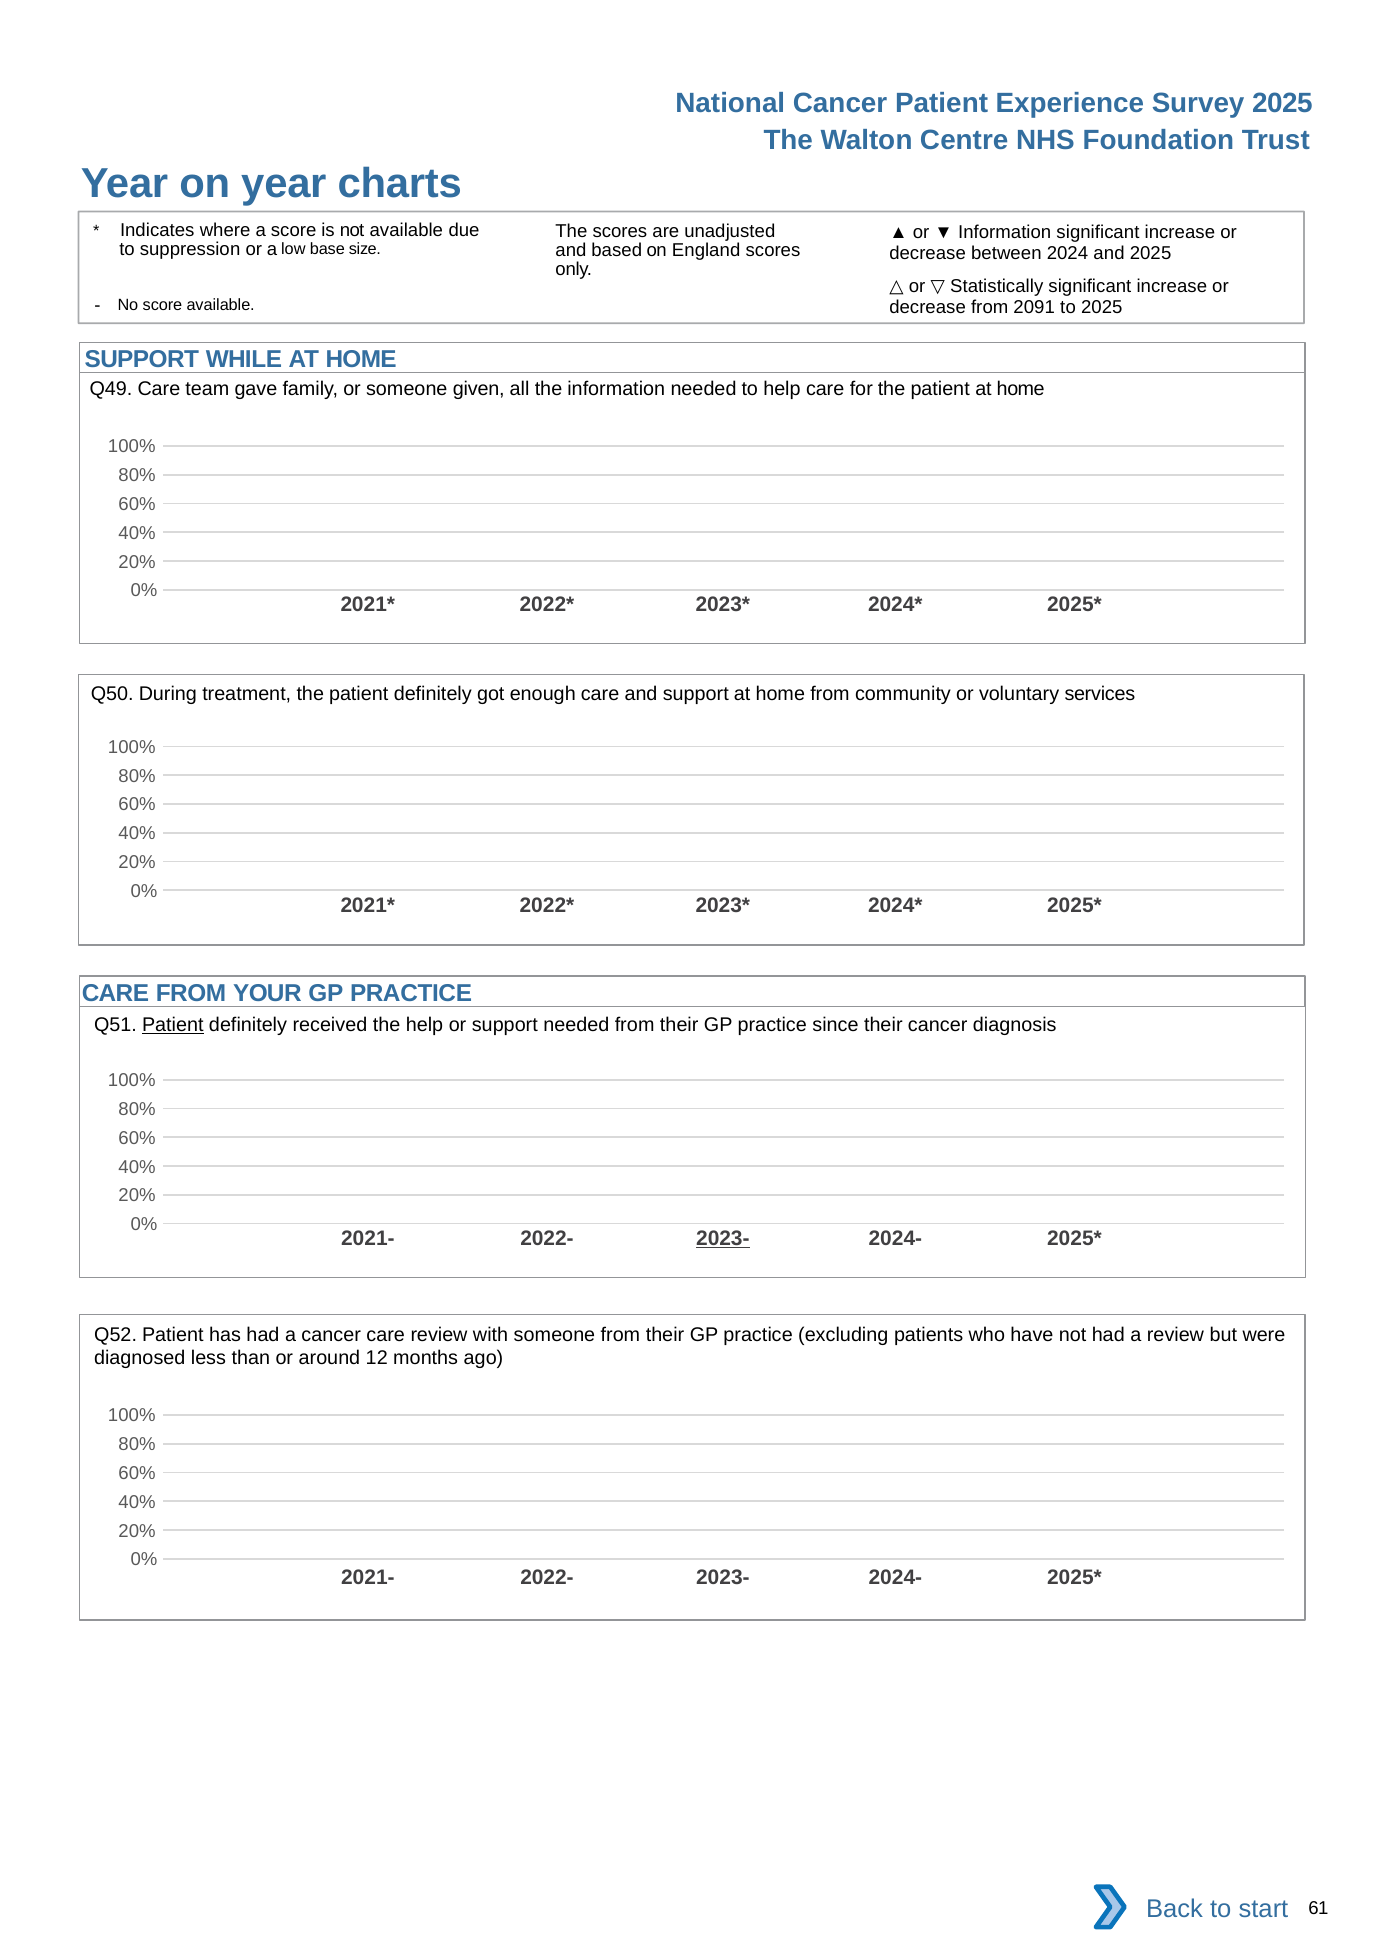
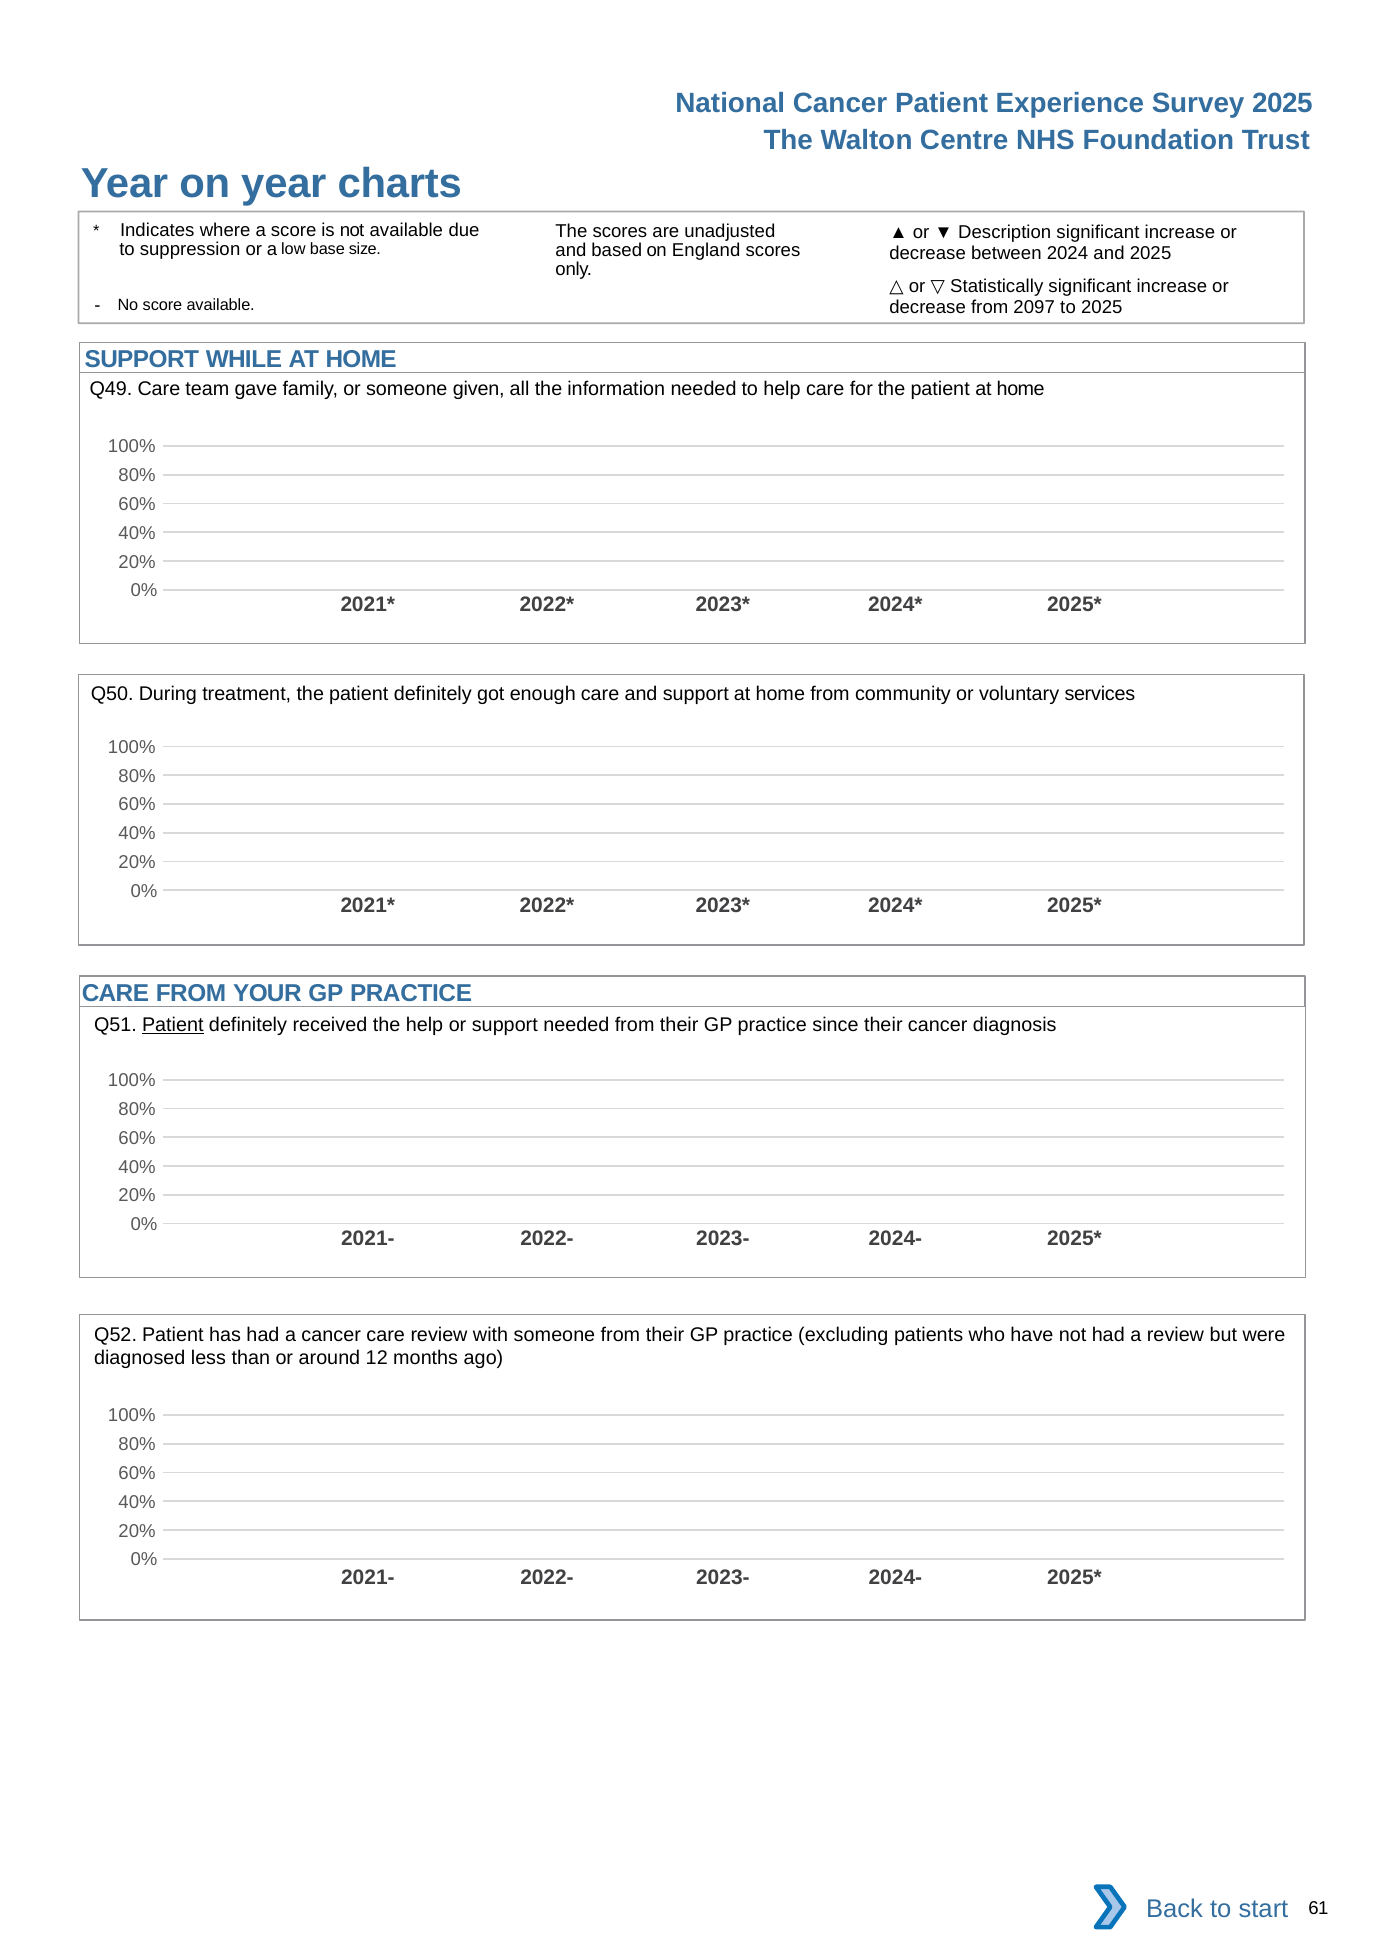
Information at (1005, 233): Information -> Description
2091: 2091 -> 2097
2023- at (723, 1238) underline: present -> none
